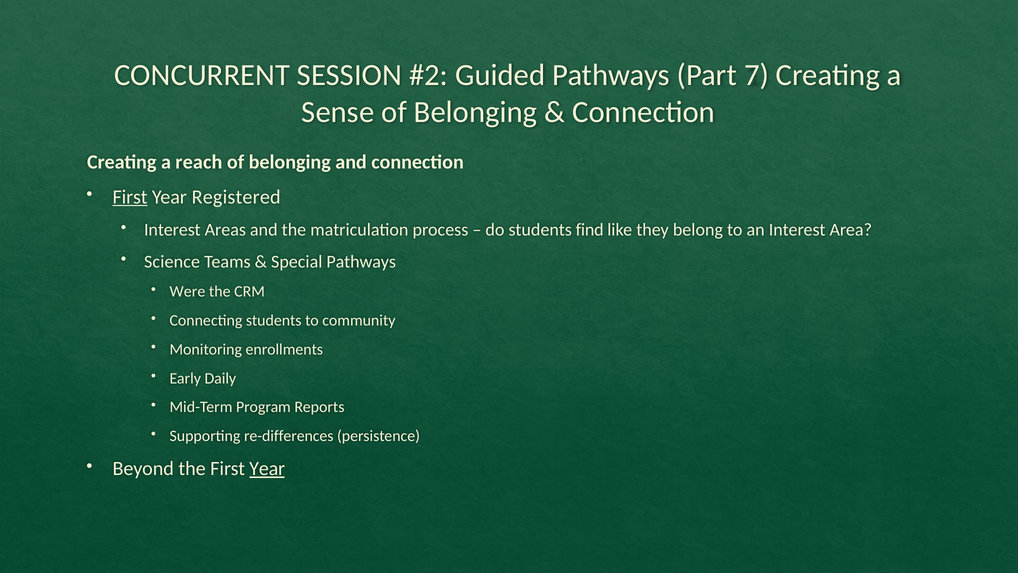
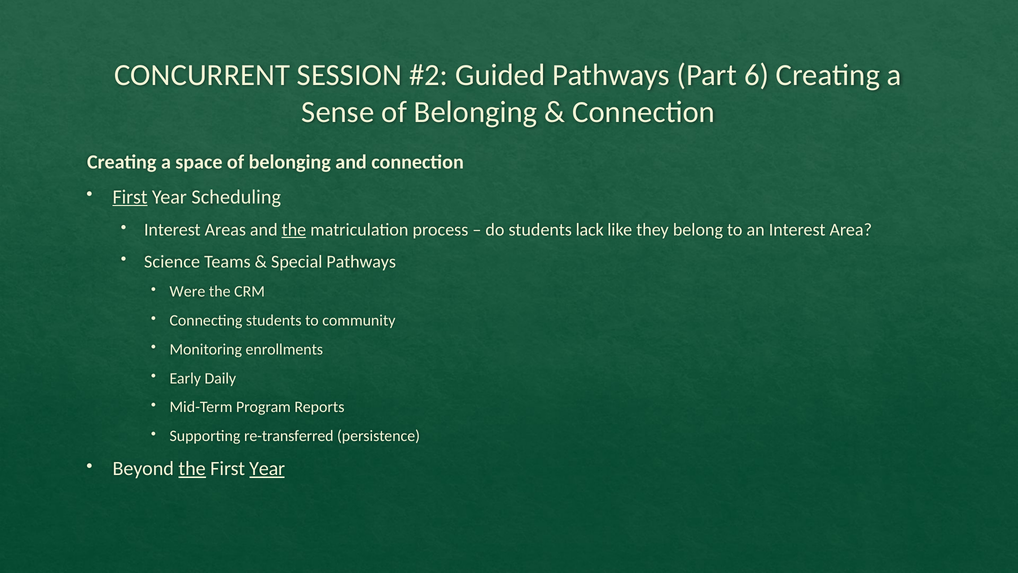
7: 7 -> 6
reach: reach -> space
Registered: Registered -> Scheduling
the at (294, 230) underline: none -> present
find: find -> lack
re-differences: re-differences -> re-transferred
the at (192, 468) underline: none -> present
